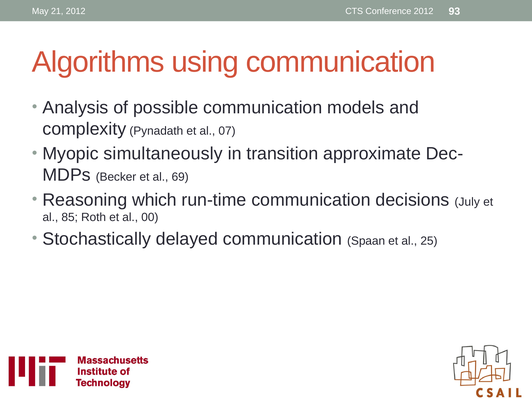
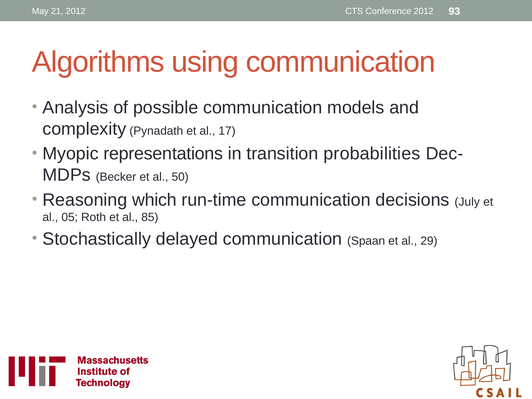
07: 07 -> 17
simultaneously: simultaneously -> representations
approximate: approximate -> probabilities
69: 69 -> 50
85: 85 -> 05
00: 00 -> 85
25: 25 -> 29
